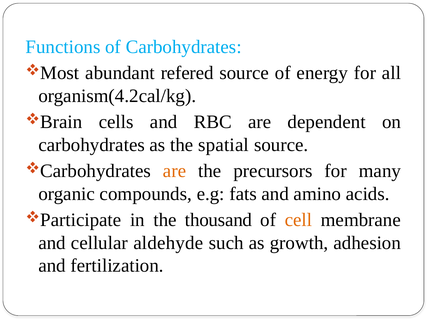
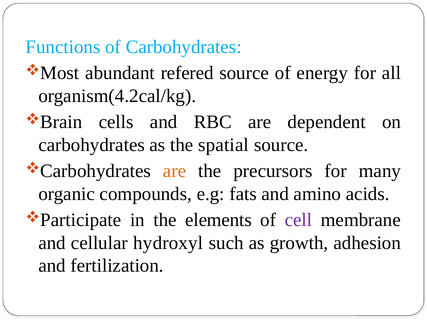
thousand: thousand -> elements
cell colour: orange -> purple
aldehyde: aldehyde -> hydroxyl
